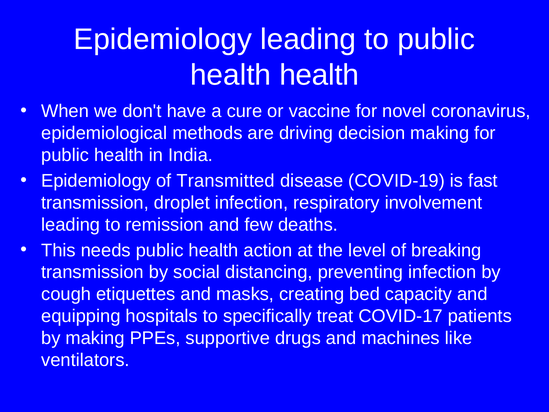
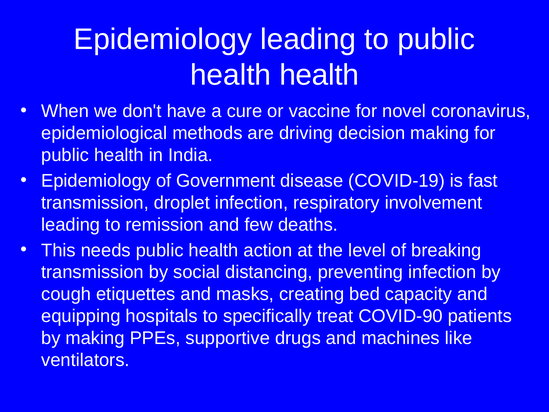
Transmitted: Transmitted -> Government
COVID-17: COVID-17 -> COVID-90
